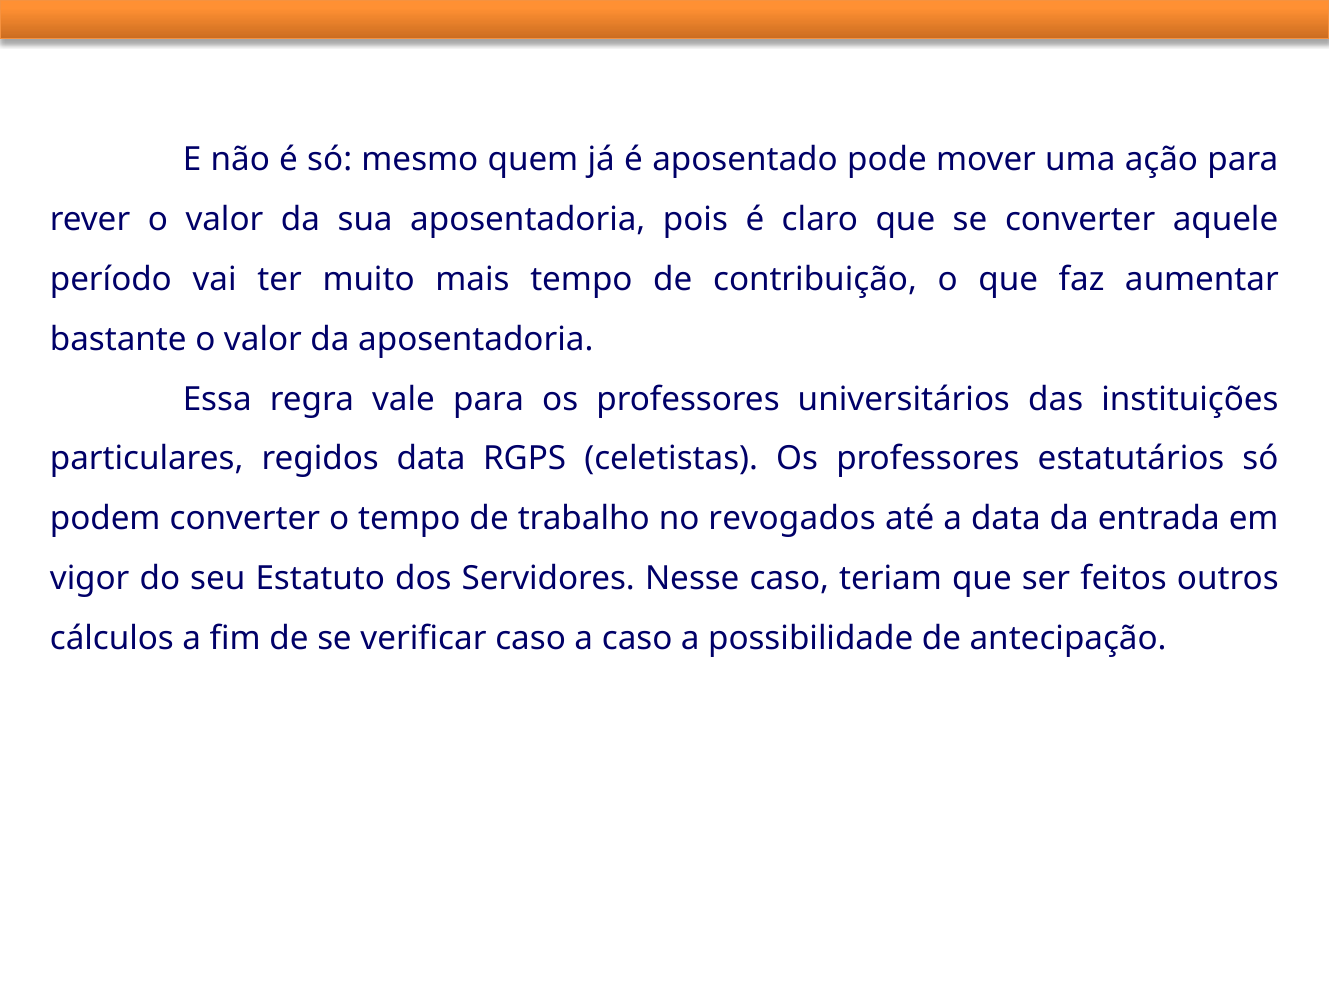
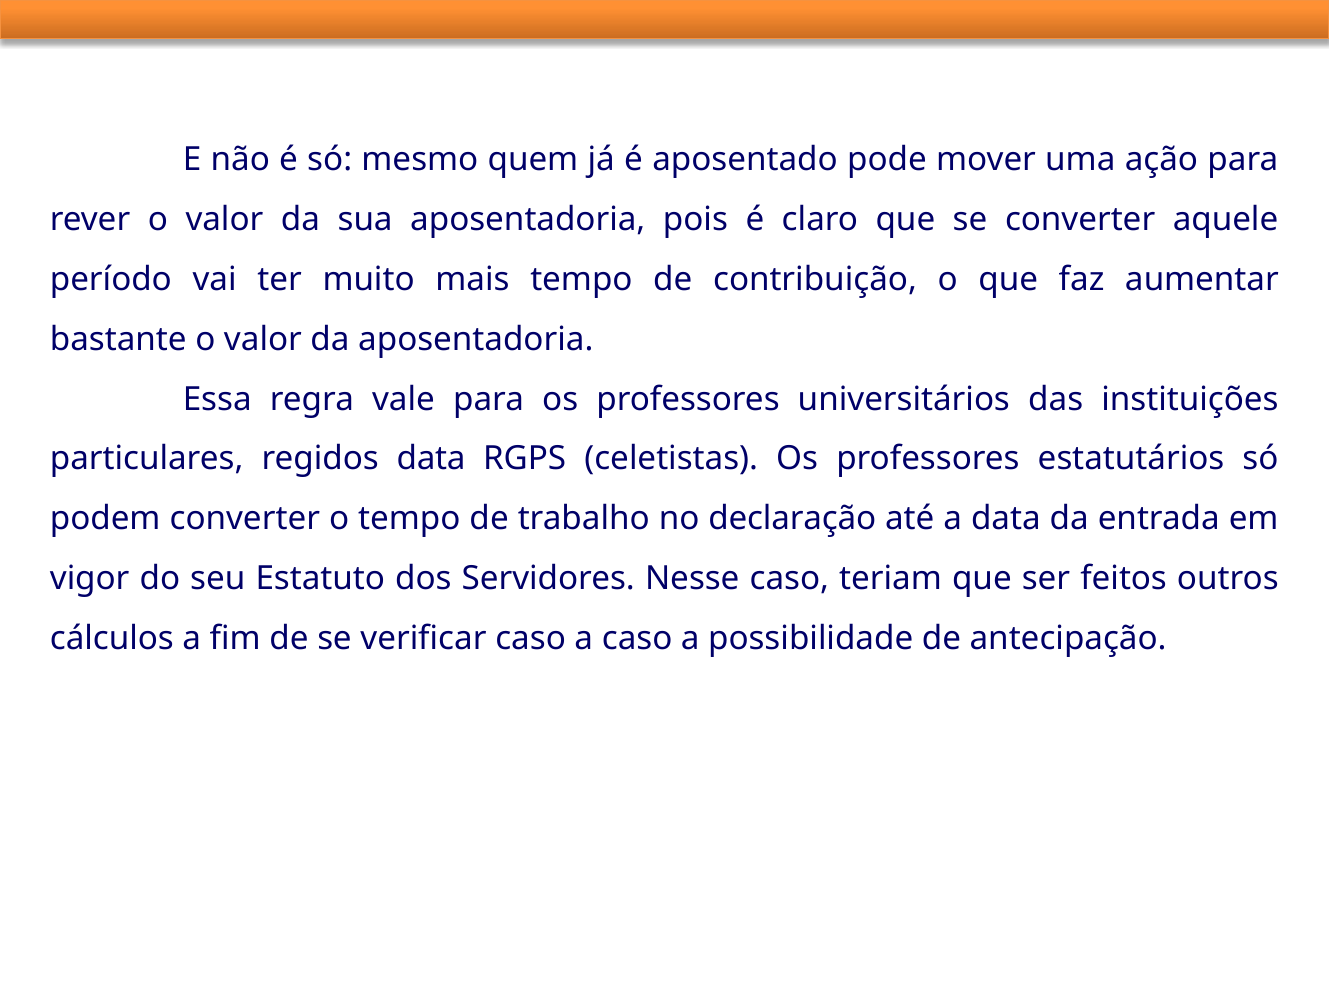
revogados: revogados -> declaração
